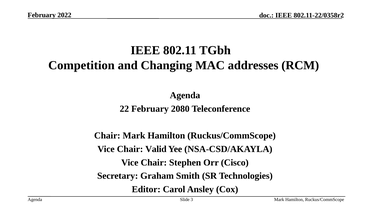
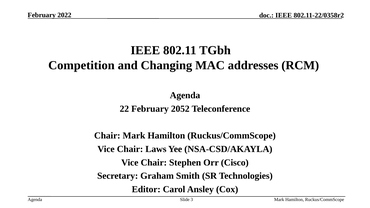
2080: 2080 -> 2052
Valid: Valid -> Laws
